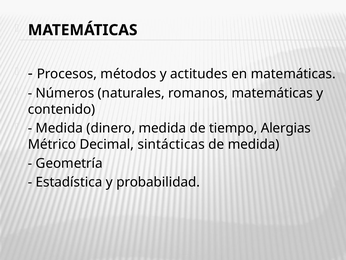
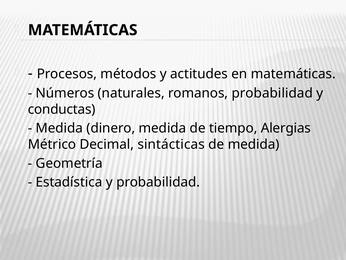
romanos matemáticas: matemáticas -> probabilidad
contenido: contenido -> conductas
